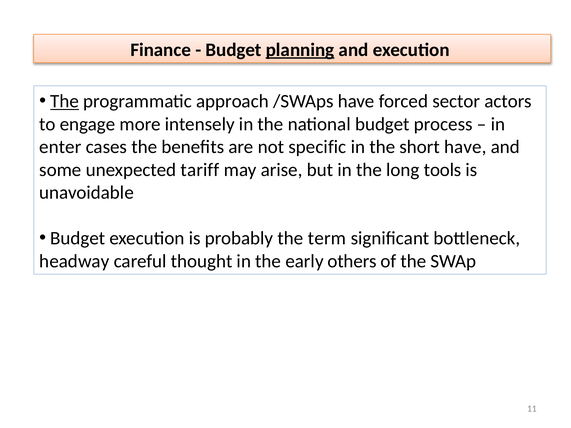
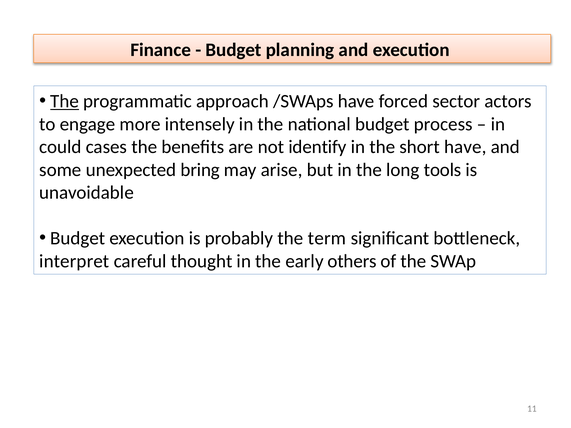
planning underline: present -> none
enter: enter -> could
specific: specific -> identify
tariff: tariff -> bring
headway: headway -> interpret
